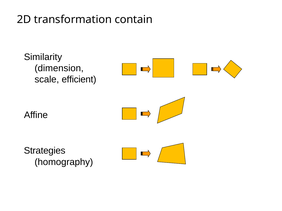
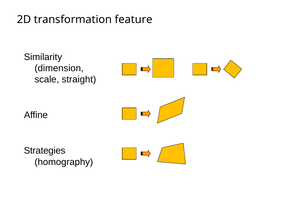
contain: contain -> feature
efficient: efficient -> straight
